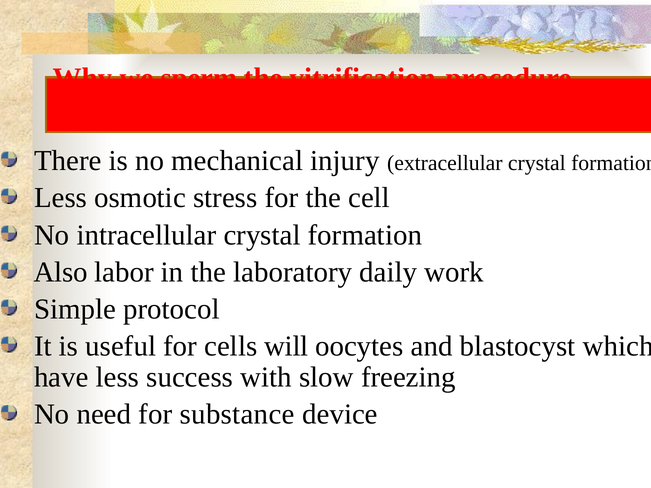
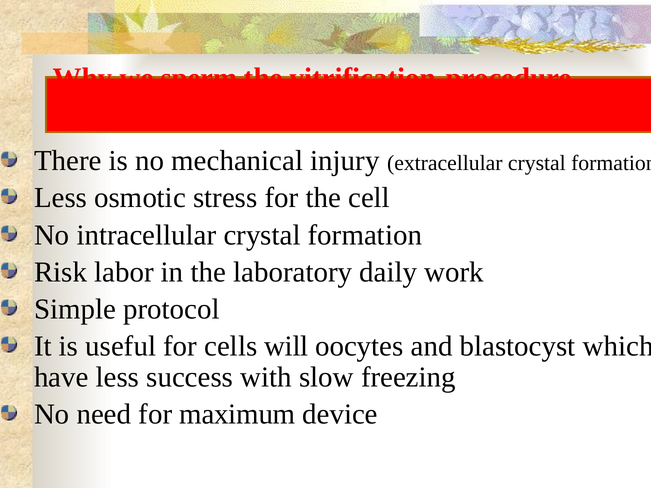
Also: Also -> Risk
substance: substance -> maximum
